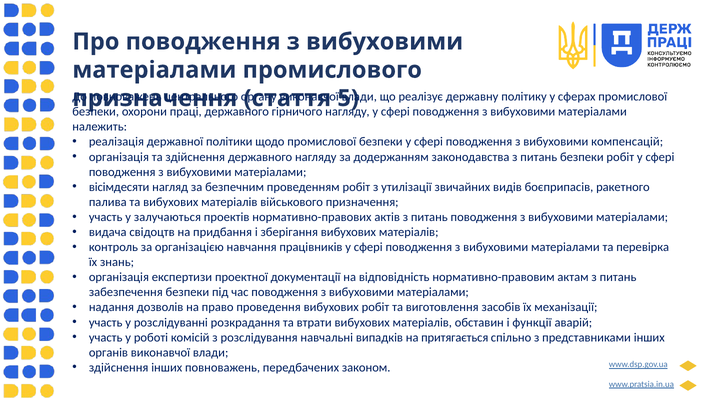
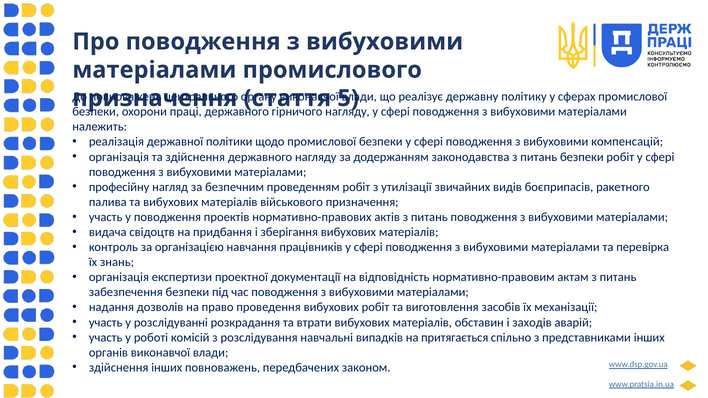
вісімдесяти: вісімдесяти -> професійну
у залучаються: залучаються -> поводження
функції: функції -> заходів
